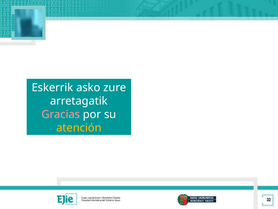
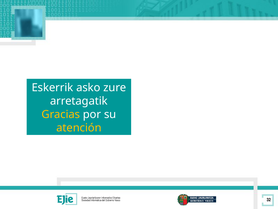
Gracias colour: pink -> yellow
